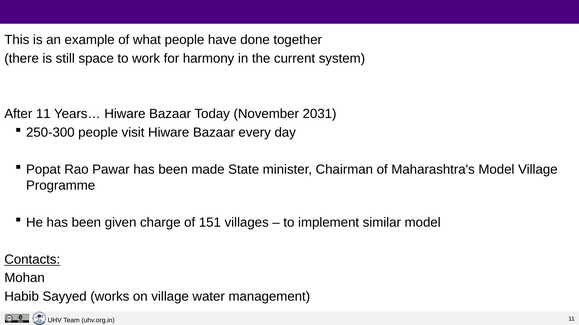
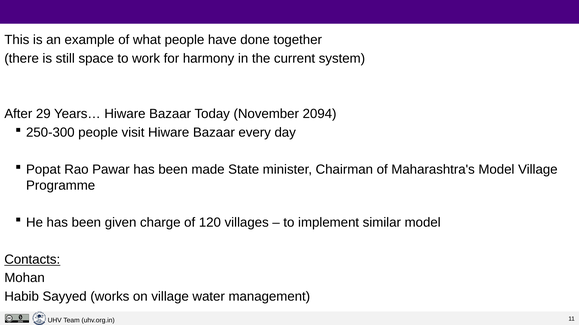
After 11: 11 -> 29
2031: 2031 -> 2094
151: 151 -> 120
